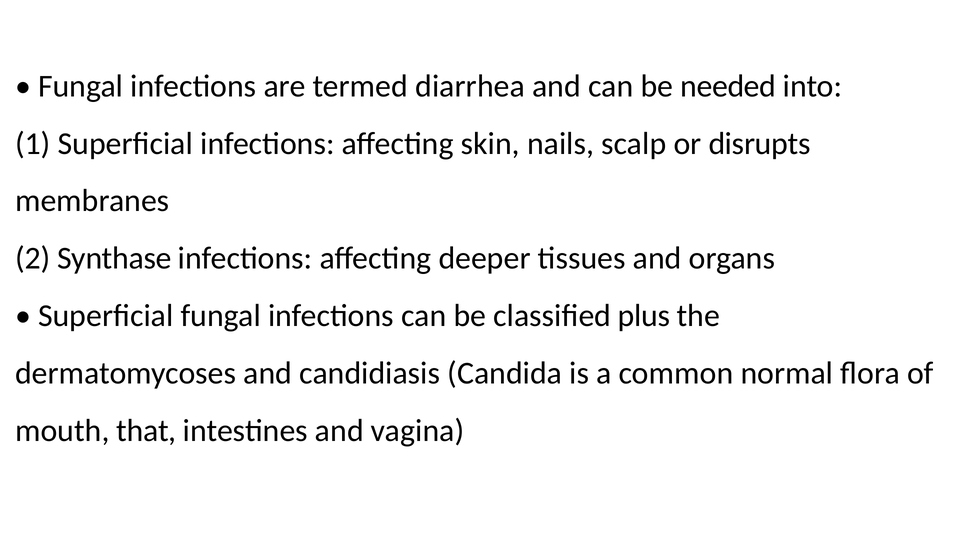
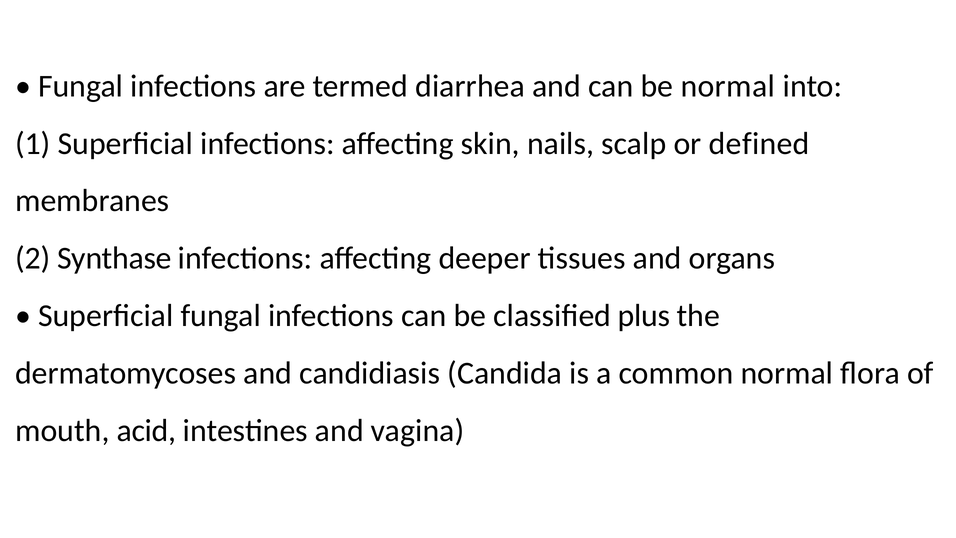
be needed: needed -> normal
disrupts: disrupts -> defined
that: that -> acid
